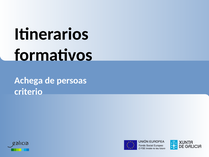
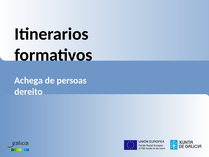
criterio: criterio -> dereito
